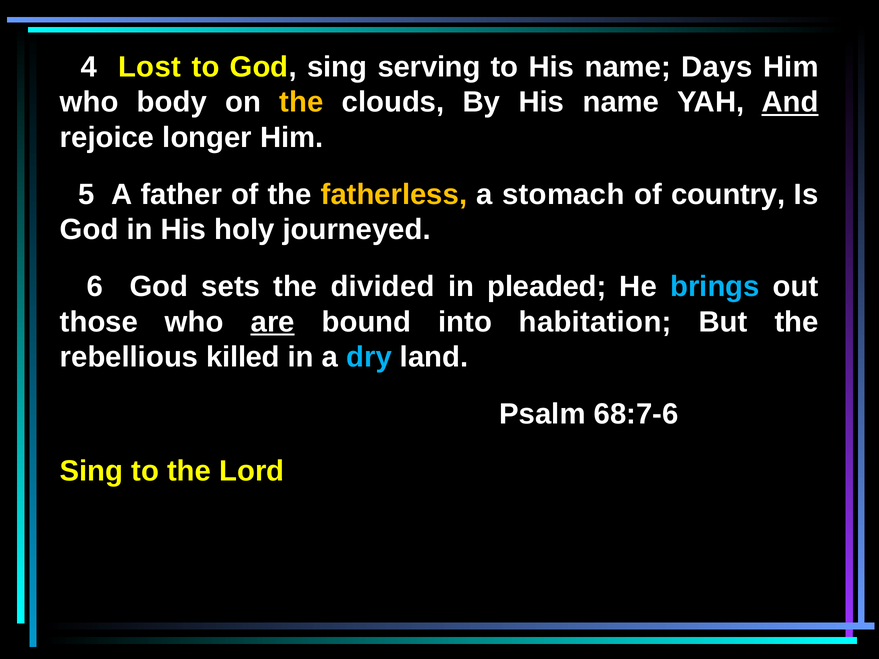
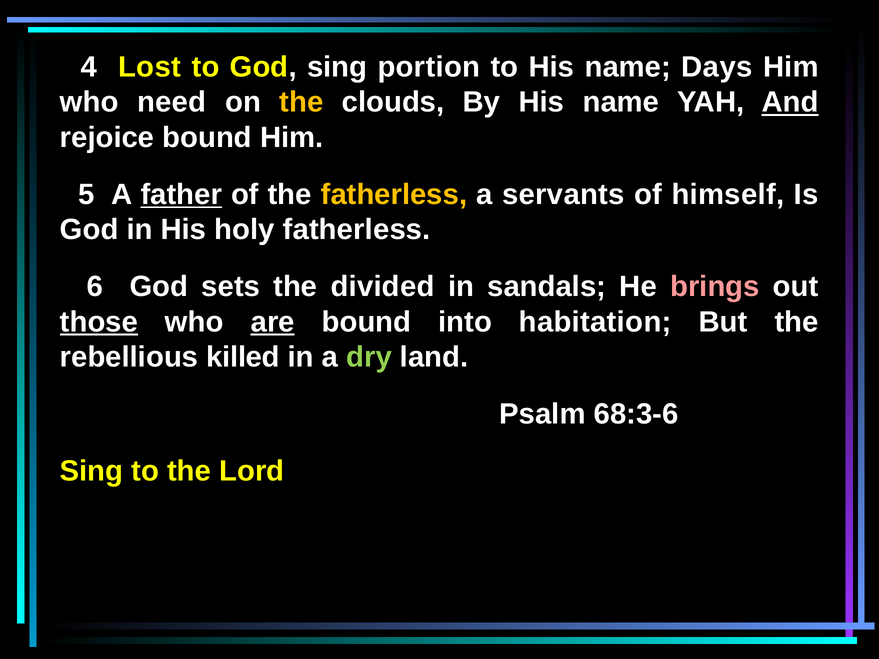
serving: serving -> portion
body: body -> need
rejoice longer: longer -> bound
father underline: none -> present
stomach: stomach -> servants
country: country -> himself
holy journeyed: journeyed -> fatherless
pleaded: pleaded -> sandals
brings colour: light blue -> pink
those underline: none -> present
dry colour: light blue -> light green
68:7-6: 68:7-6 -> 68:3-6
